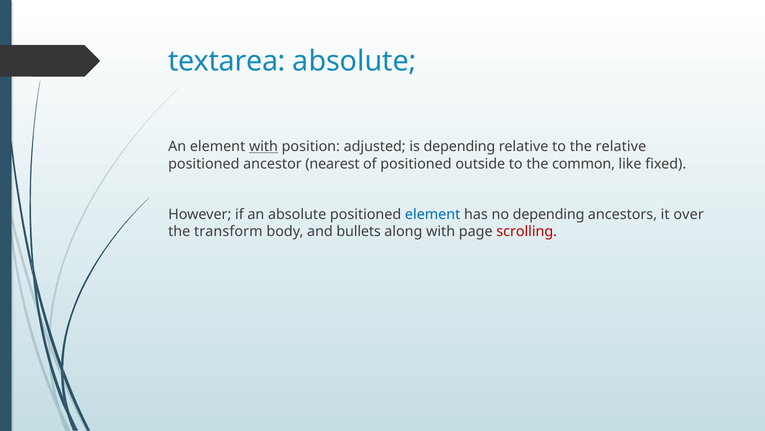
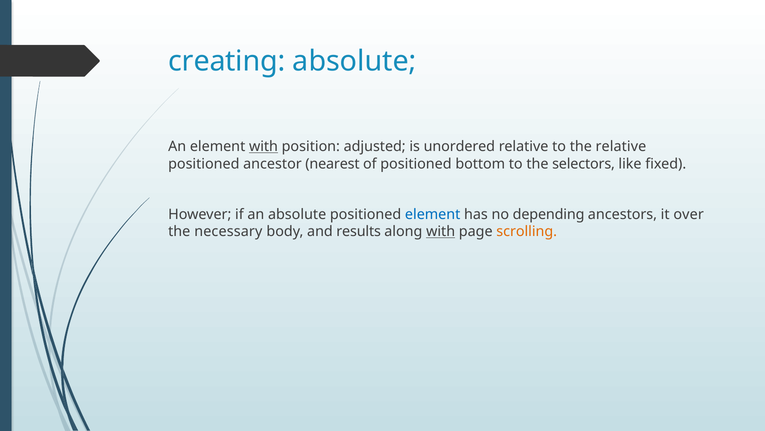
textarea: textarea -> creating
is depending: depending -> unordered
outside: outside -> bottom
common: common -> selectors
transform: transform -> necessary
bullets: bullets -> results
with at (441, 231) underline: none -> present
scrolling colour: red -> orange
